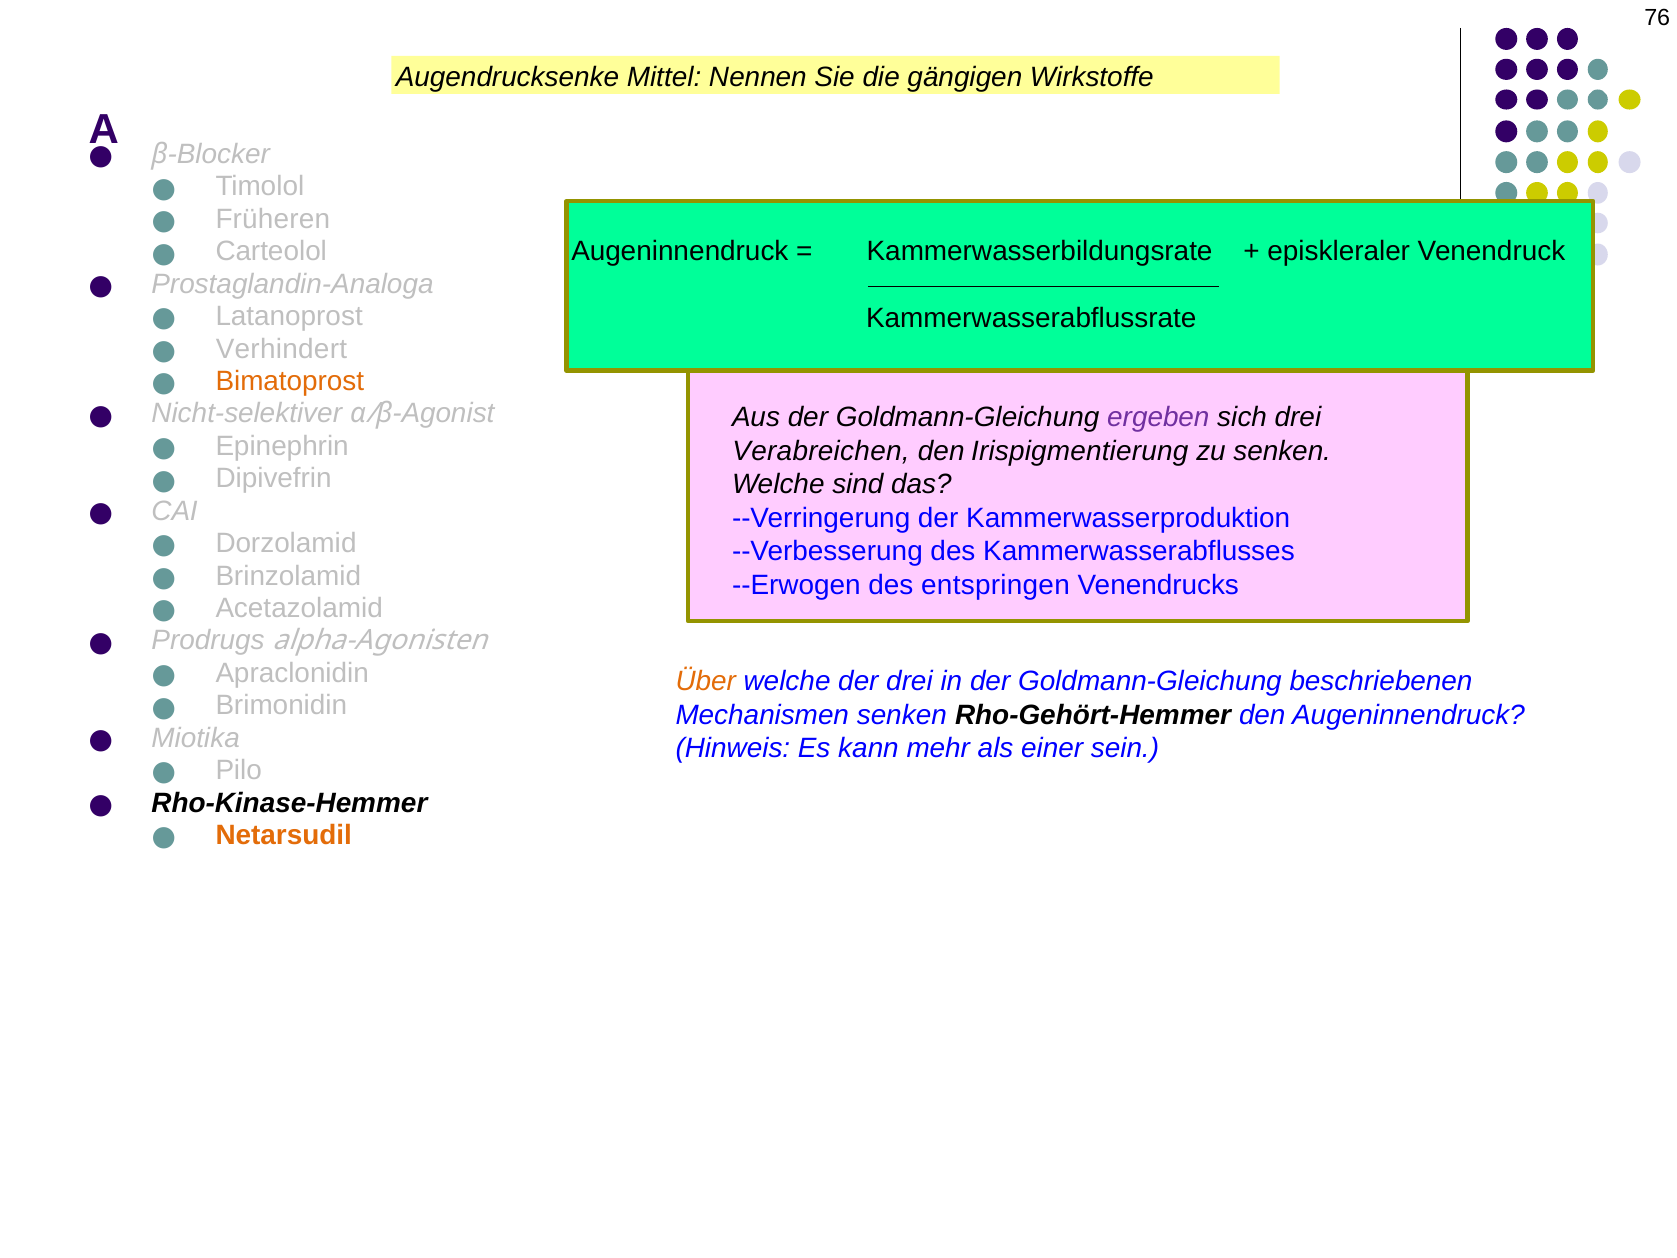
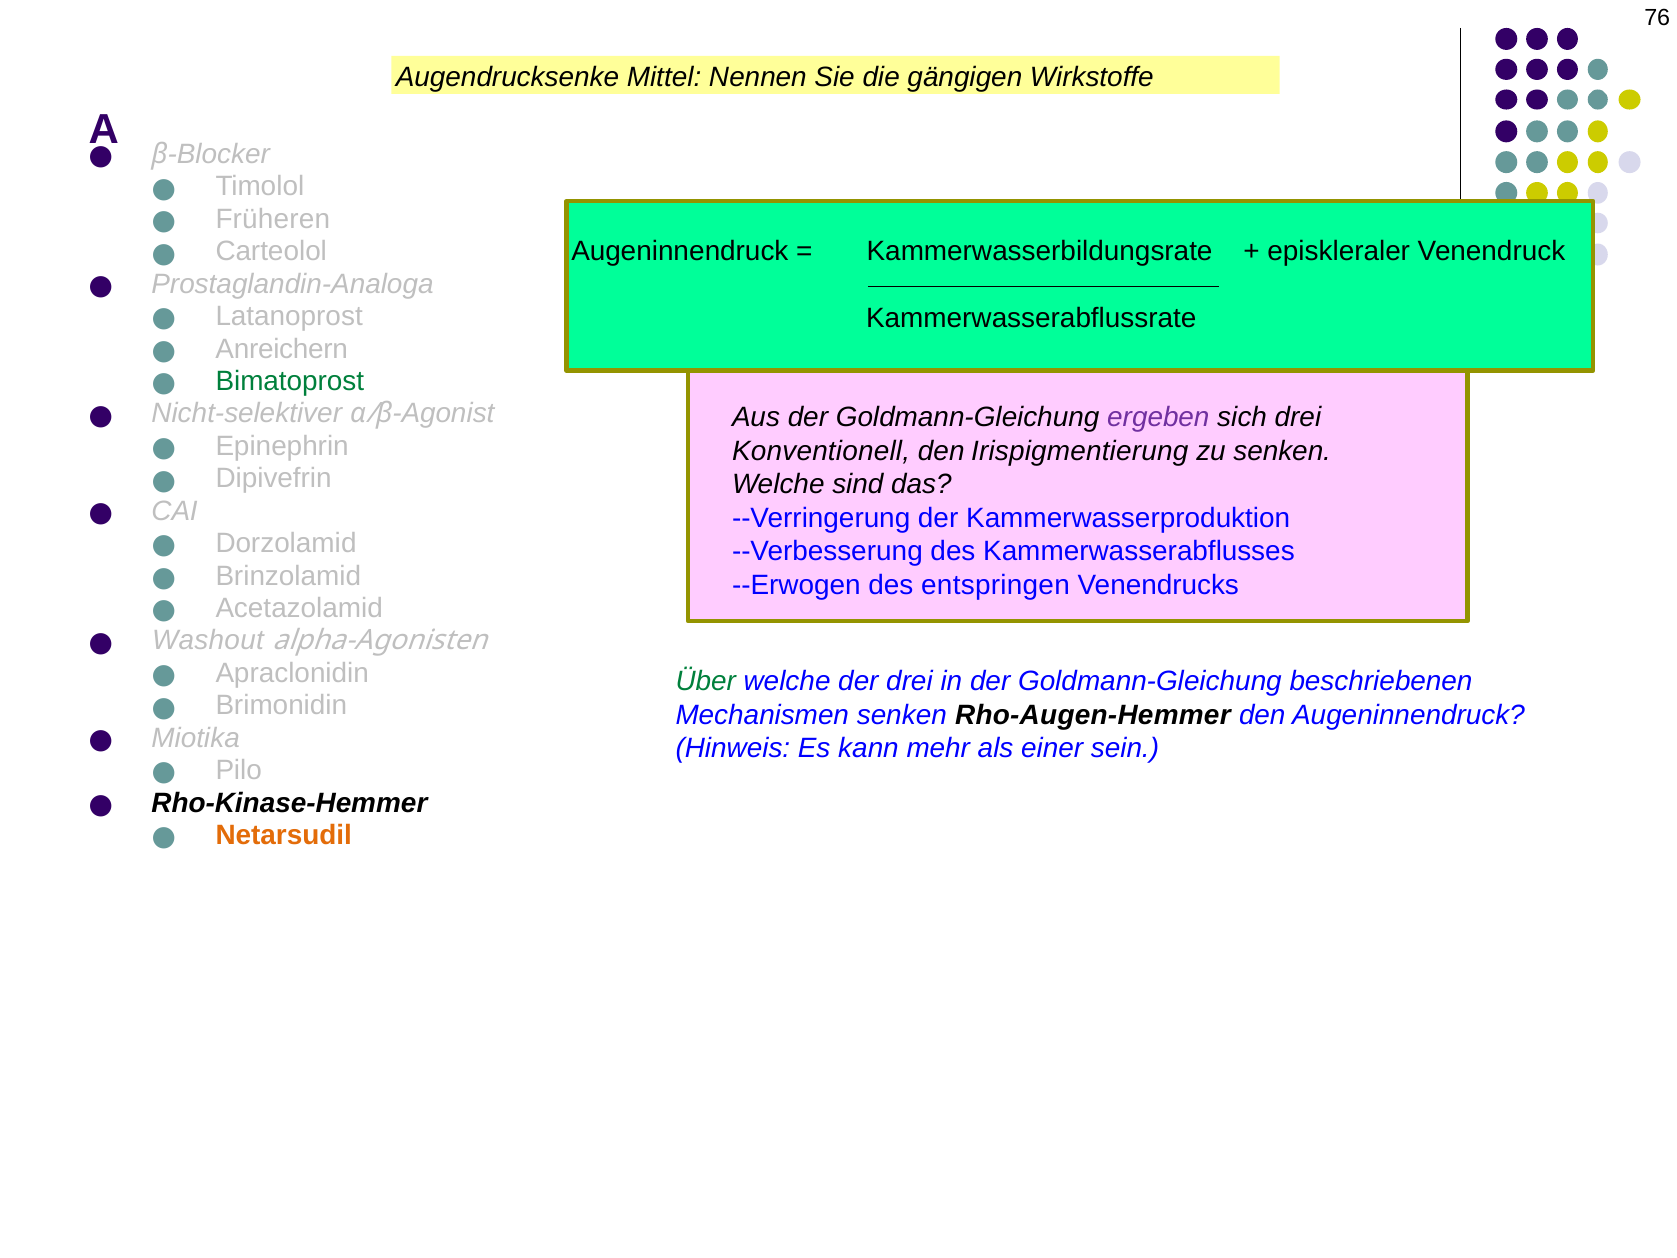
Verhindert: Verhindert -> Anreichern
Bimatoprost colour: orange -> green
Verabreichen: Verabreichen -> Konventionell
Prodrugs: Prodrugs -> Washout
Über colour: orange -> green
Rho-Gehört-Hemmer: Rho-Gehört-Hemmer -> Rho-Augen-Hemmer
